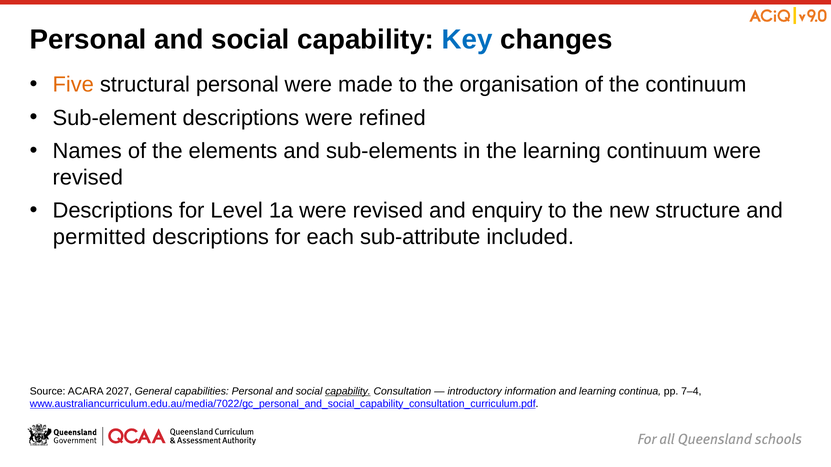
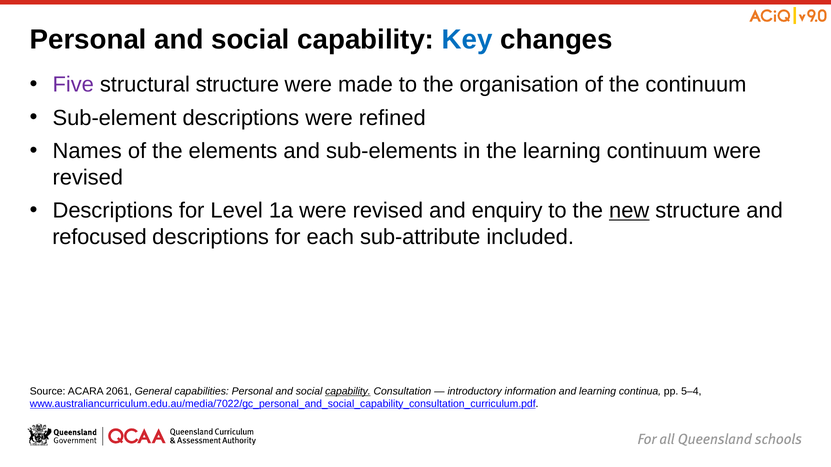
Five colour: orange -> purple
structural personal: personal -> structure
new underline: none -> present
permitted: permitted -> refocused
2027: 2027 -> 2061
7–4: 7–4 -> 5–4
